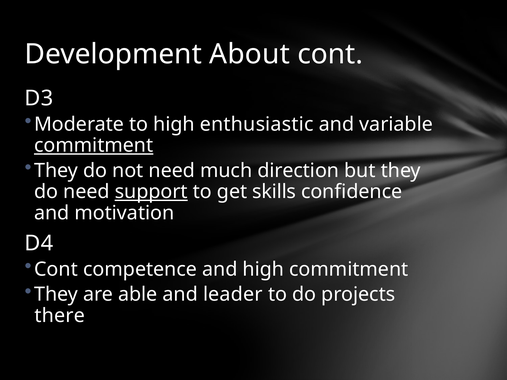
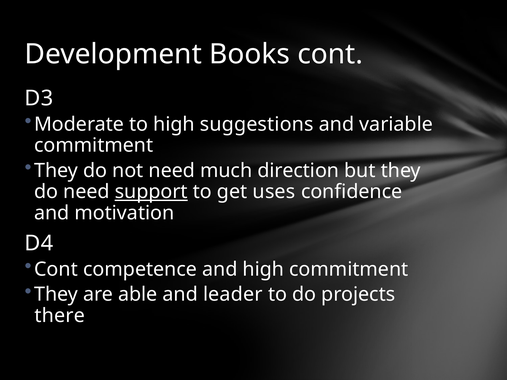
About: About -> Books
enthusiastic: enthusiastic -> suggestions
commitment at (94, 146) underline: present -> none
skills: skills -> uses
